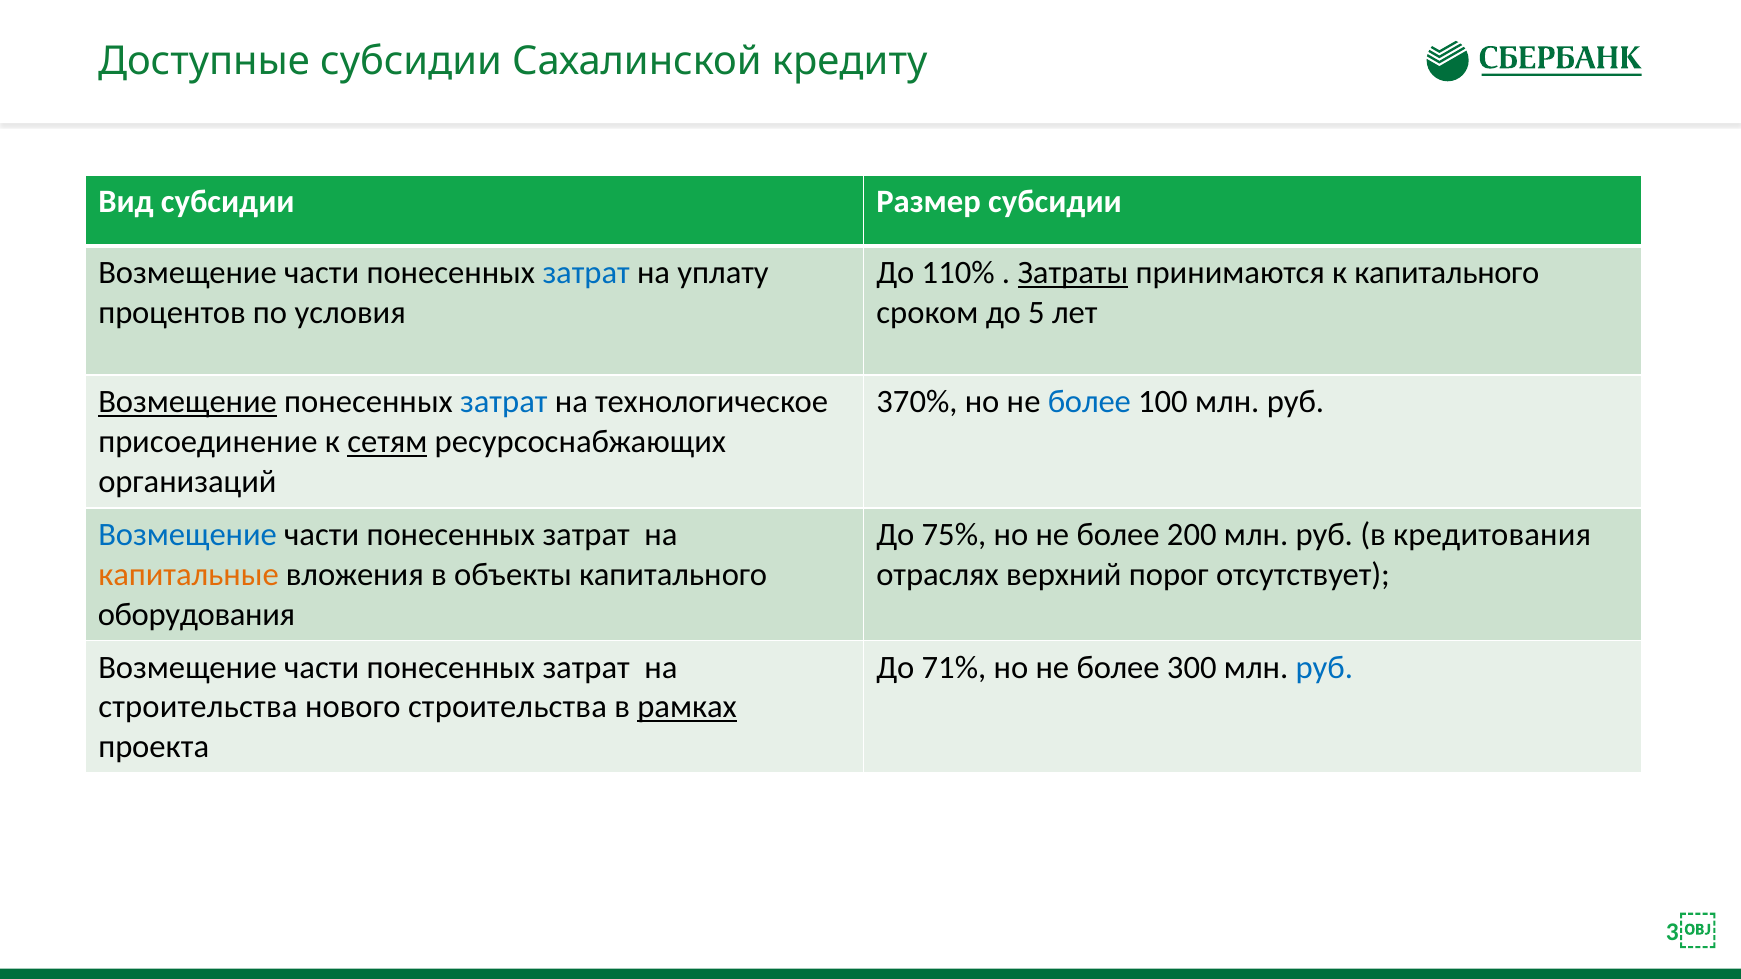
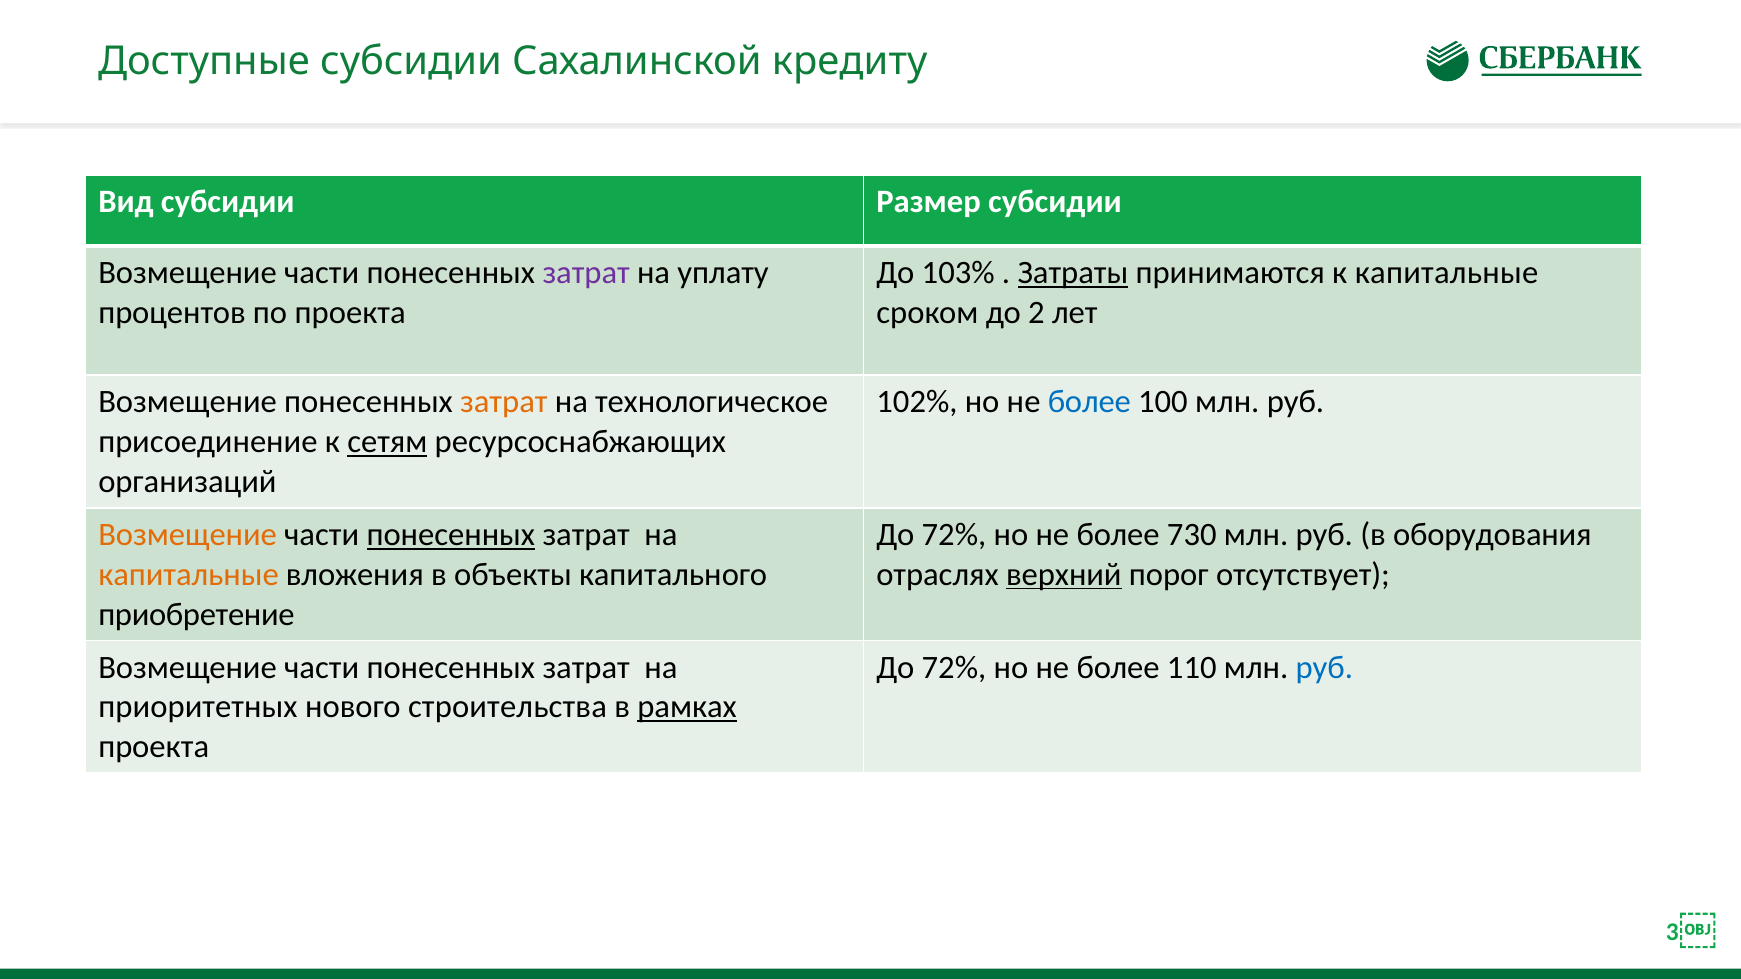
затрат at (586, 273) colour: blue -> purple
110%: 110% -> 103%
к капитального: капитального -> капитальные
по условия: условия -> проекта
5: 5 -> 2
Возмещение at (188, 402) underline: present -> none
затрат at (504, 402) colour: blue -> orange
370%: 370% -> 102%
Возмещение at (188, 535) colour: blue -> orange
понесенных at (451, 535) underline: none -> present
75% at (954, 535): 75% -> 72%
200: 200 -> 730
кредитования: кредитования -> оборудования
верхний underline: none -> present
оборудования: оборудования -> приобретение
71% at (954, 667): 71% -> 72%
300: 300 -> 110
строительства at (198, 707): строительства -> приоритетных
